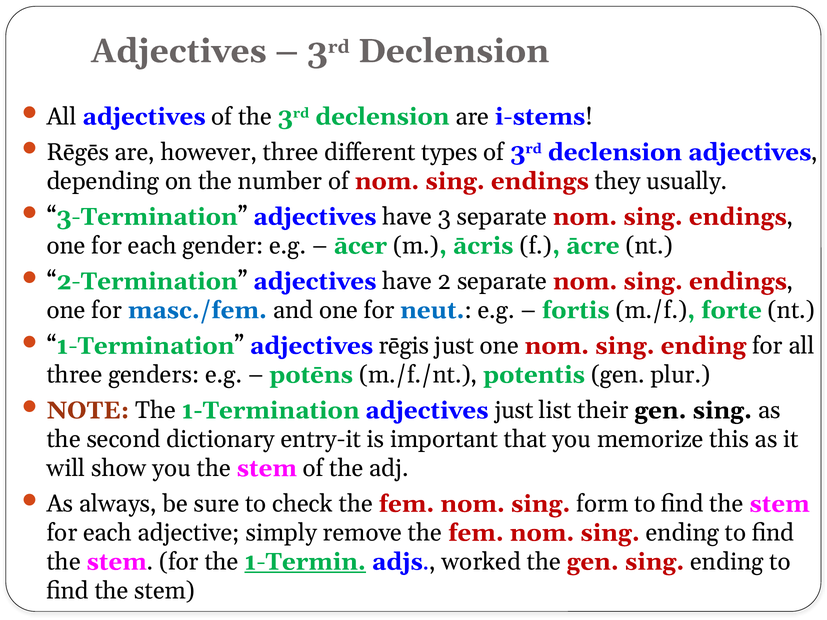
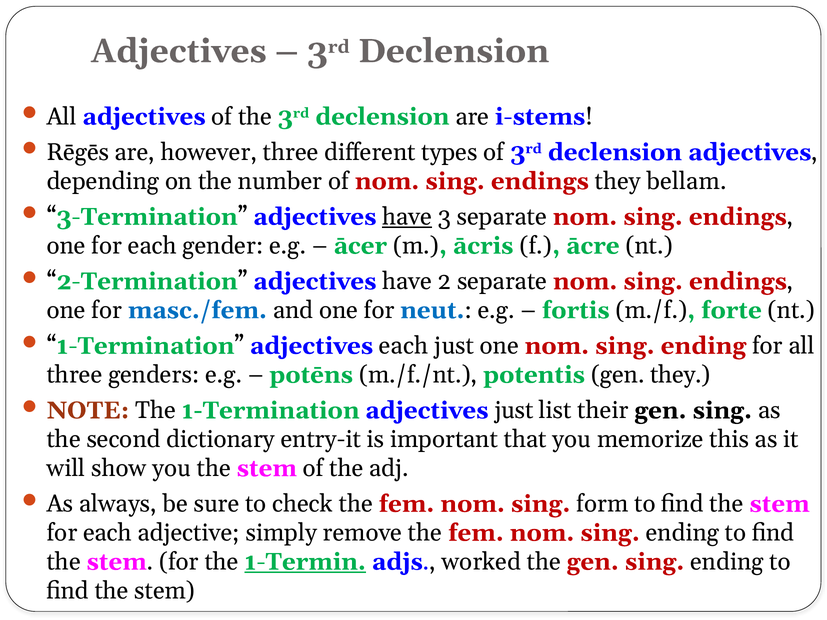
usually: usually -> bellam
have at (407, 217) underline: none -> present
adjectives rēgis: rēgis -> each
gen plur: plur -> they
